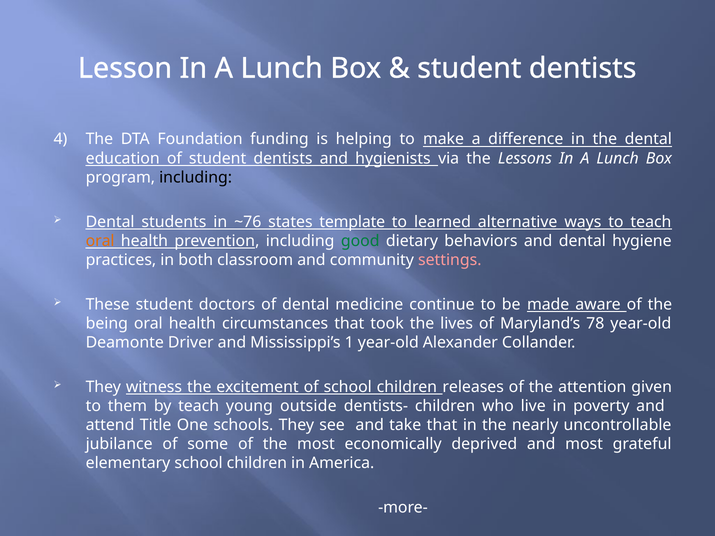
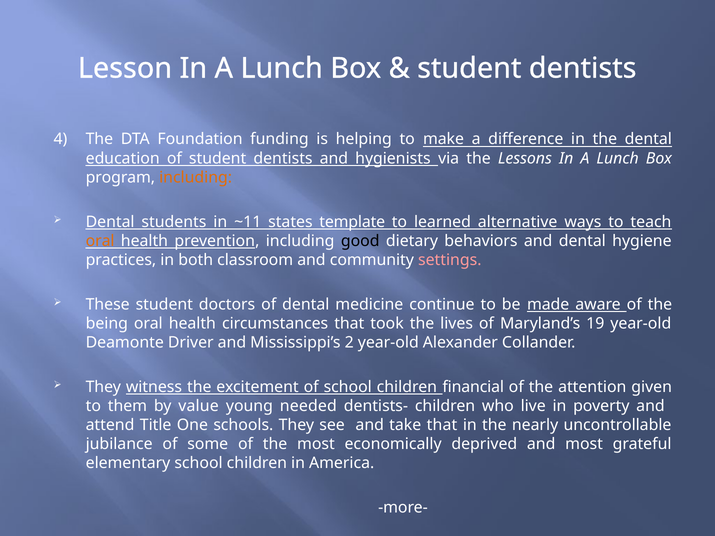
including at (196, 177) colour: black -> orange
~76: ~76 -> ~11
good colour: green -> black
78: 78 -> 19
1: 1 -> 2
releases: releases -> financial
by teach: teach -> value
outside: outside -> needed
